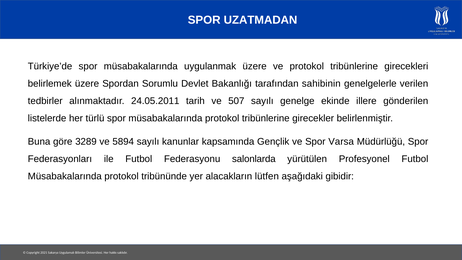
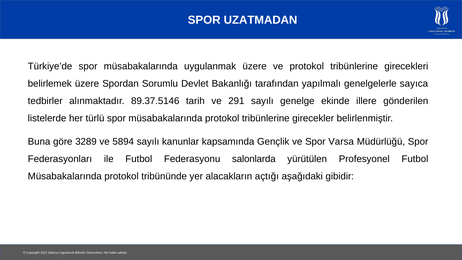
sahibinin: sahibinin -> yapılmalı
verilen: verilen -> sayıca
24.05.2011: 24.05.2011 -> 89.37.5146
507: 507 -> 291
lütfen: lütfen -> açtığı
